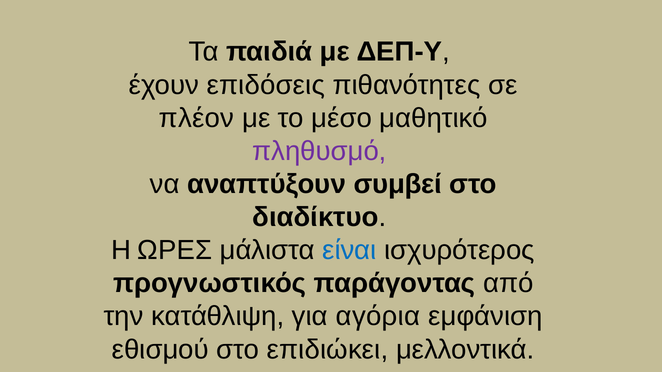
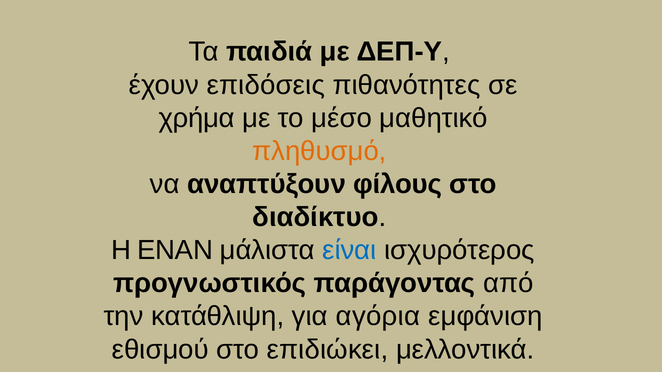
πλέον: πλέον -> χρήμα
πληθυσμό colour: purple -> orange
συμβεί: συμβεί -> φίλους
ΩΡΕΣ: ΩΡΕΣ -> ΕΝΑΝ
